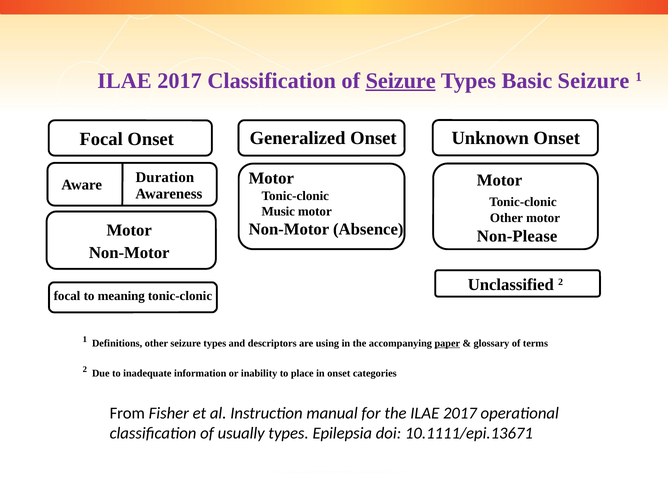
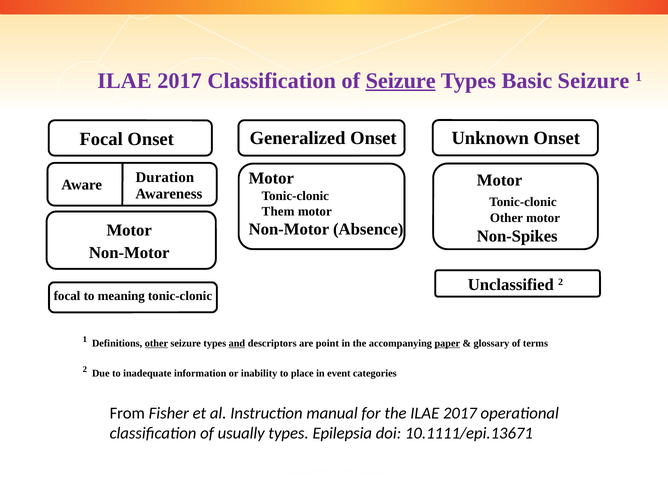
Music: Music -> Them
Non-Please: Non-Please -> Non-Spikes
other at (156, 343) underline: none -> present
and underline: none -> present
using: using -> point
in onset: onset -> event
